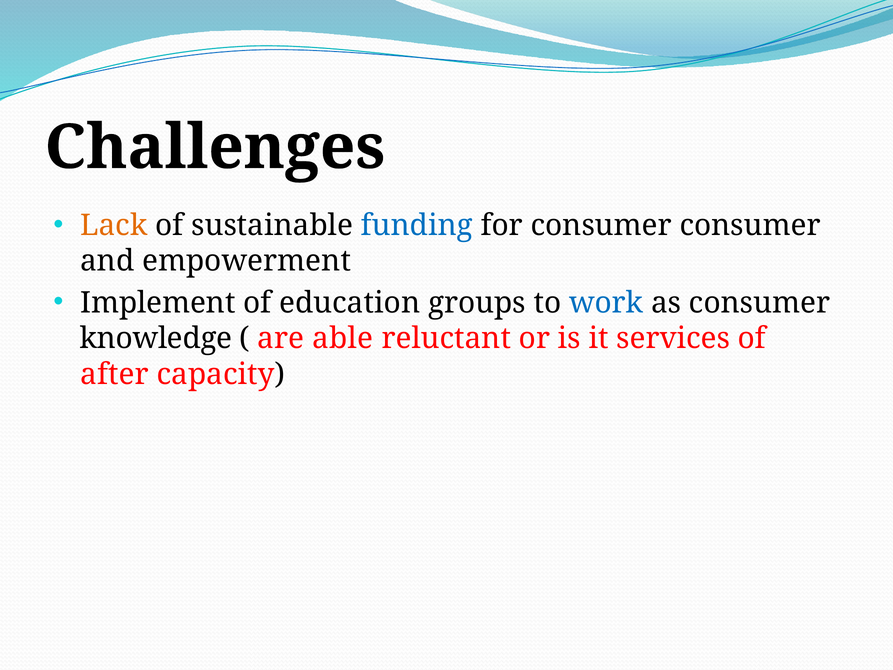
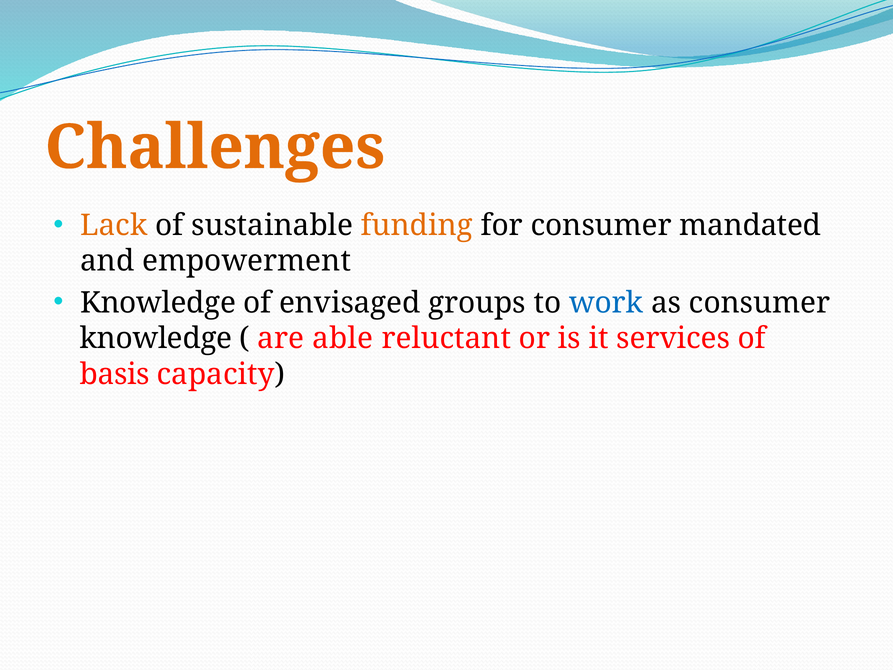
Challenges colour: black -> orange
funding colour: blue -> orange
consumer consumer: consumer -> mandated
Implement at (158, 303): Implement -> Knowledge
education: education -> envisaged
after: after -> basis
